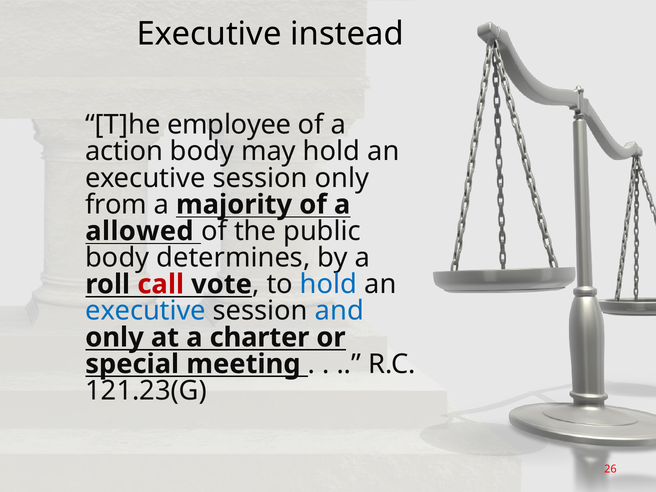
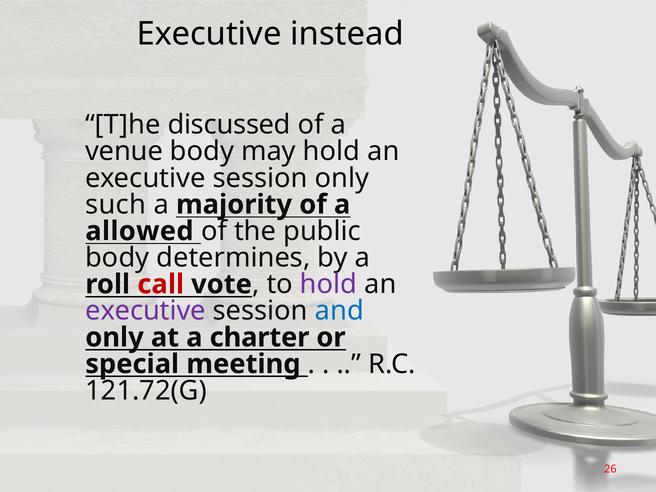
employee: employee -> discussed
action: action -> venue
from: from -> such
hold at (329, 284) colour: blue -> purple
executive at (145, 311) colour: blue -> purple
121.23(G: 121.23(G -> 121.72(G
